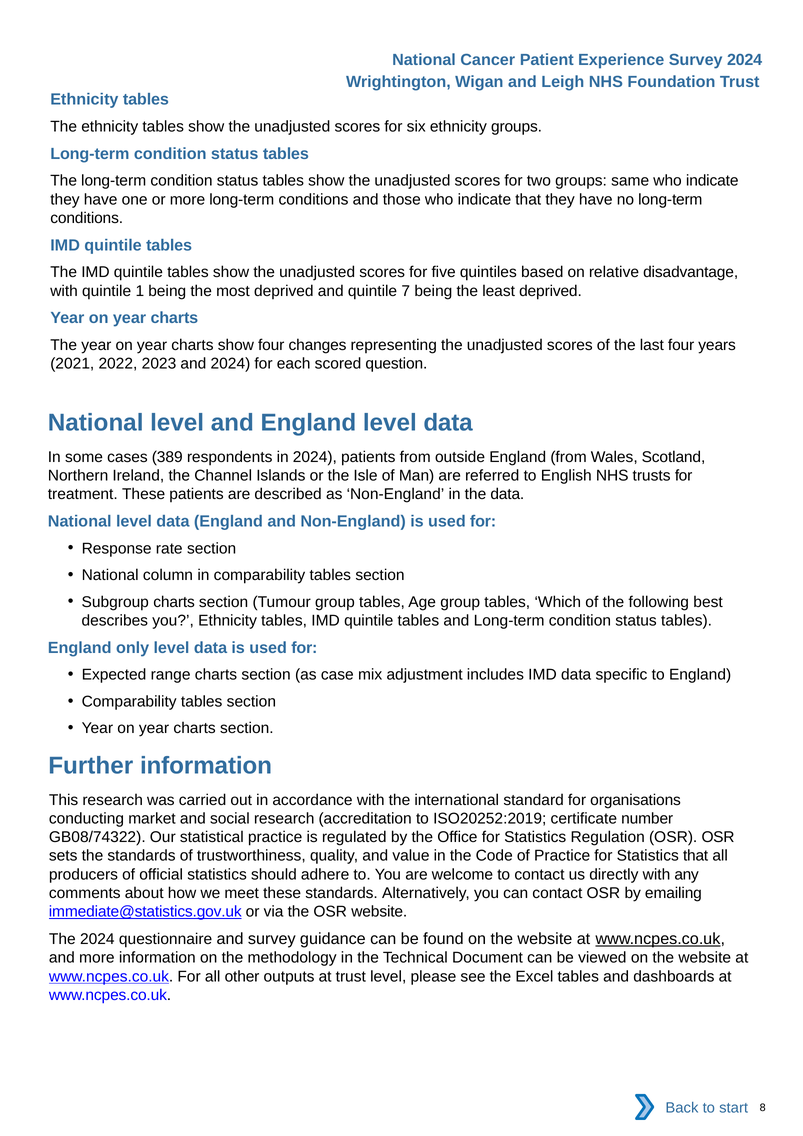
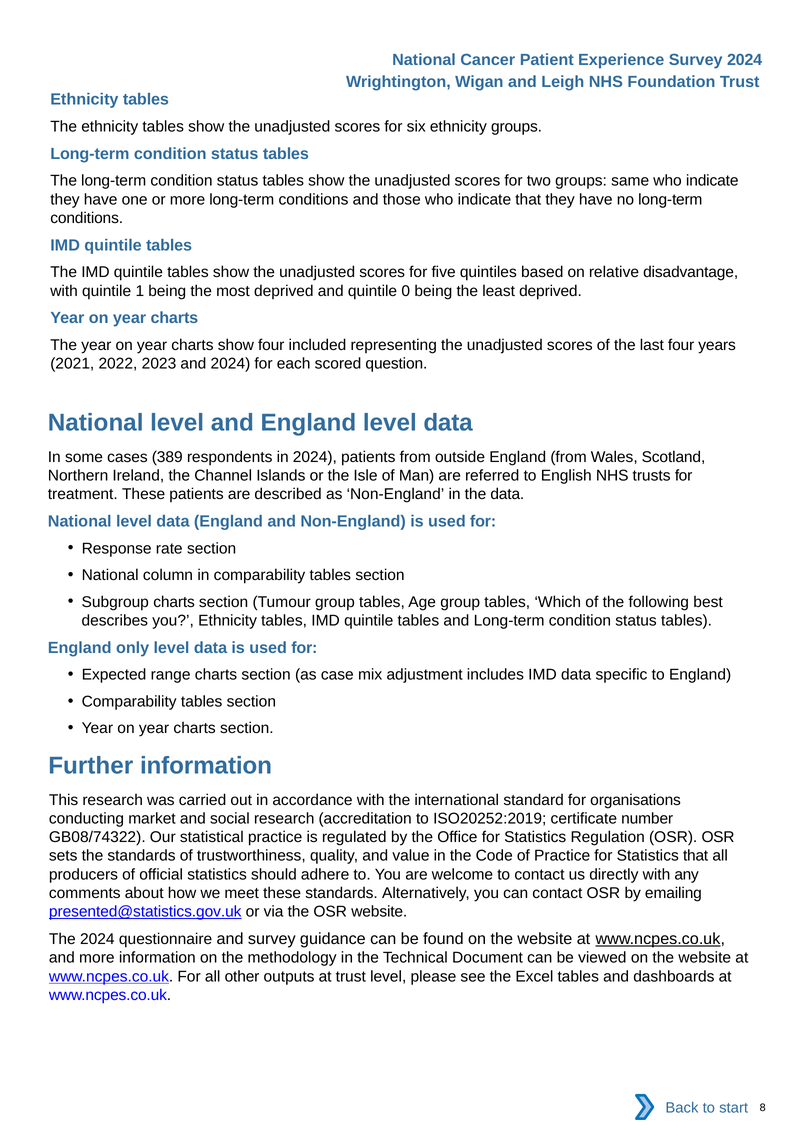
7: 7 -> 0
changes: changes -> included
immediate@statistics.gov.uk: immediate@statistics.gov.uk -> presented@statistics.gov.uk
